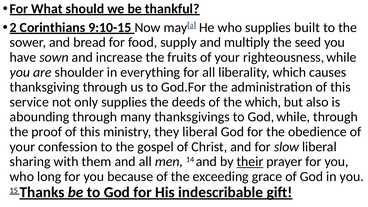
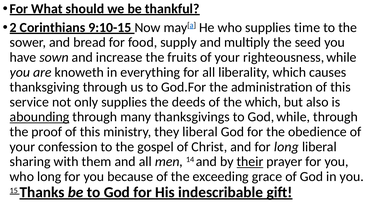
built: built -> time
shoulder: shoulder -> knoweth
abounding underline: none -> present
for slow: slow -> long
